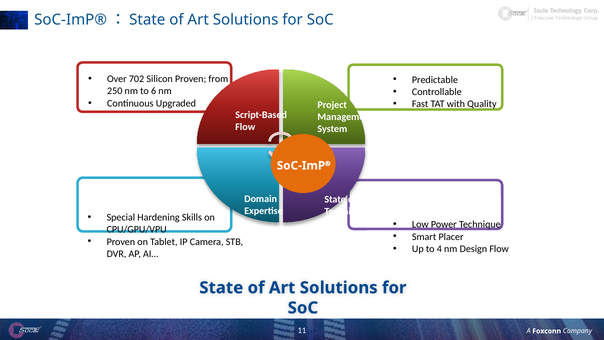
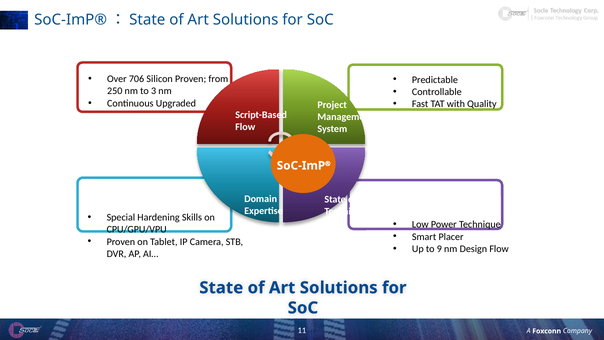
702: 702 -> 706
6: 6 -> 3
4: 4 -> 9
